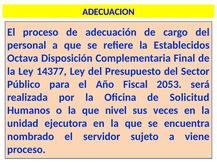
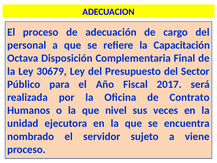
Establecidos: Establecidos -> Capacitación
14377: 14377 -> 30679
2053: 2053 -> 2017
Solicitud: Solicitud -> Contrato
